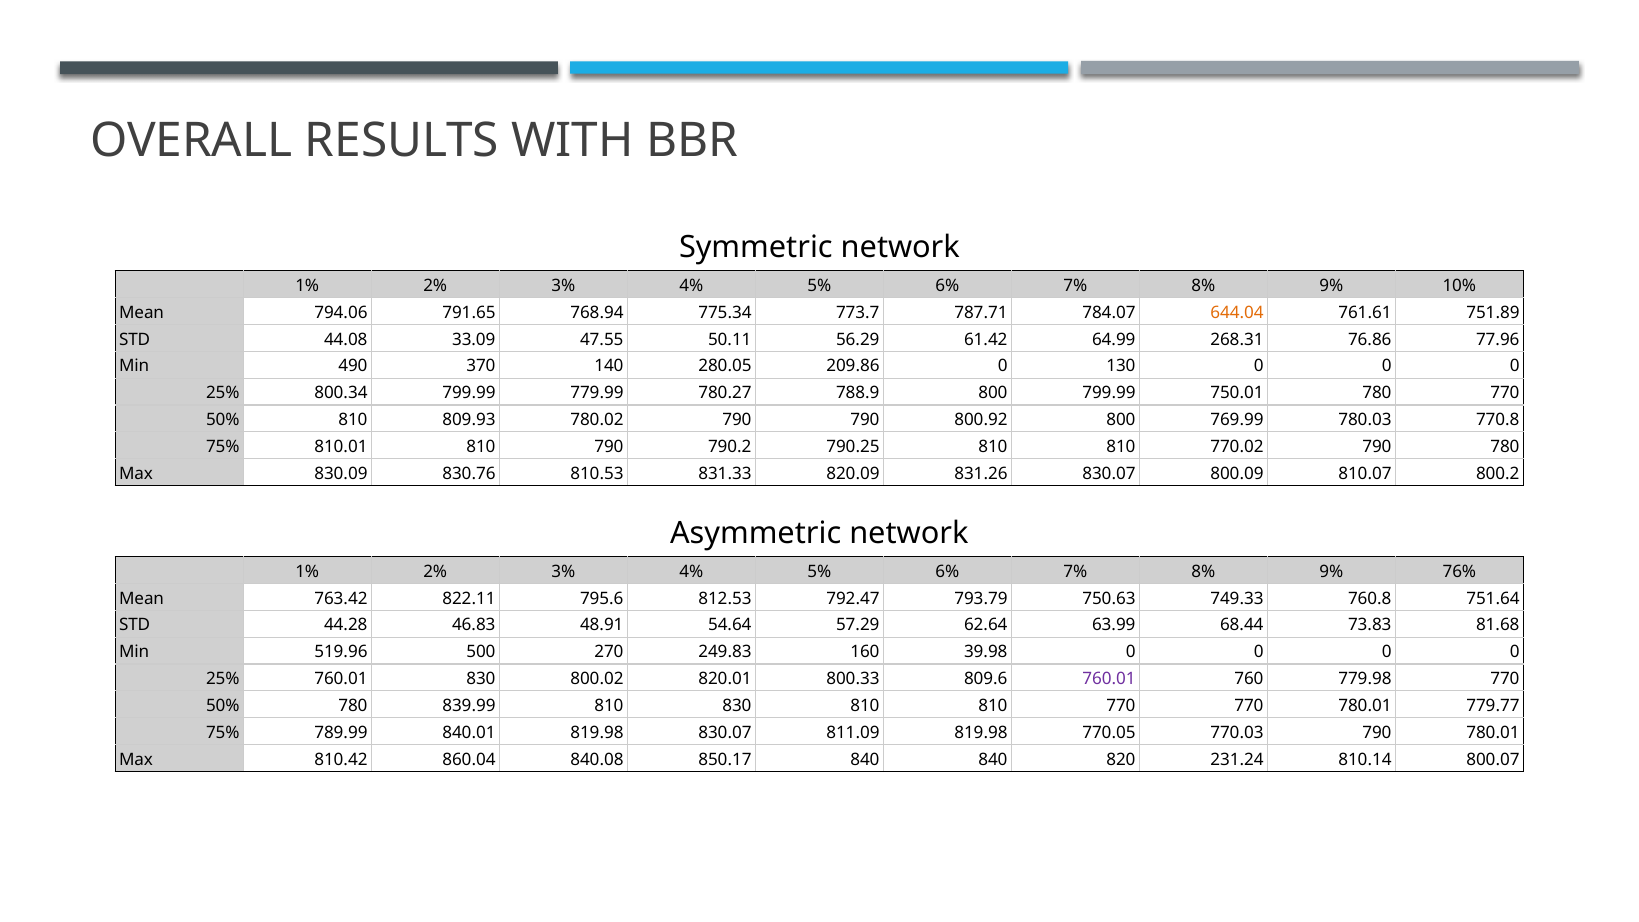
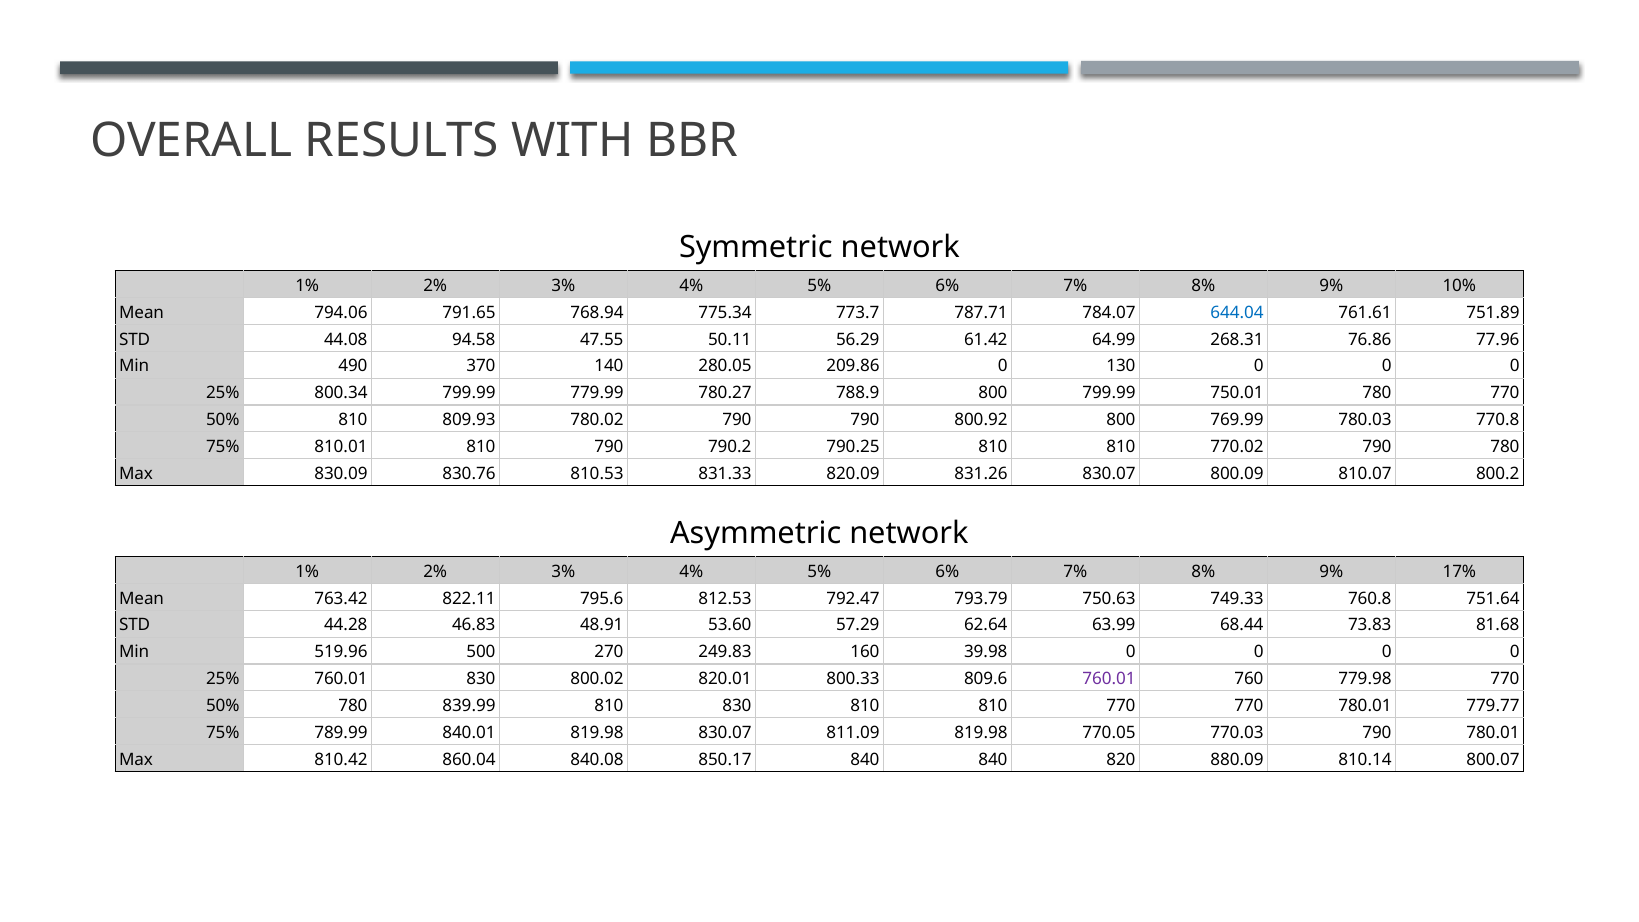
644.04 colour: orange -> blue
33.09: 33.09 -> 94.58
76%: 76% -> 17%
54.64: 54.64 -> 53.60
231.24: 231.24 -> 880.09
